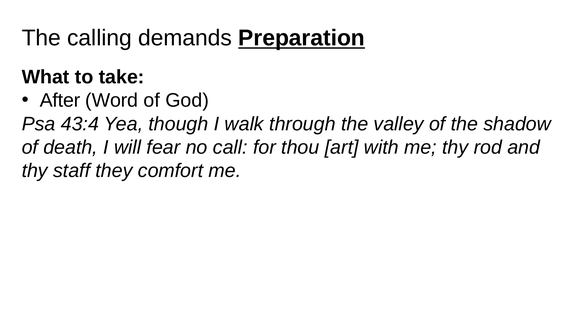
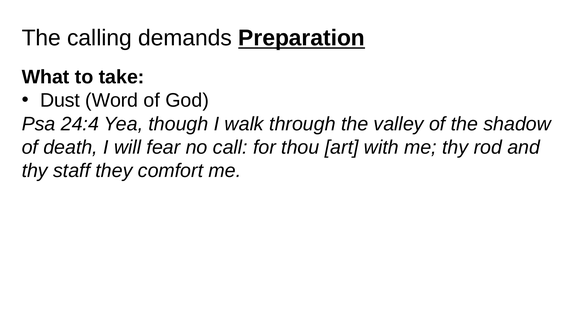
After: After -> Dust
43:4: 43:4 -> 24:4
